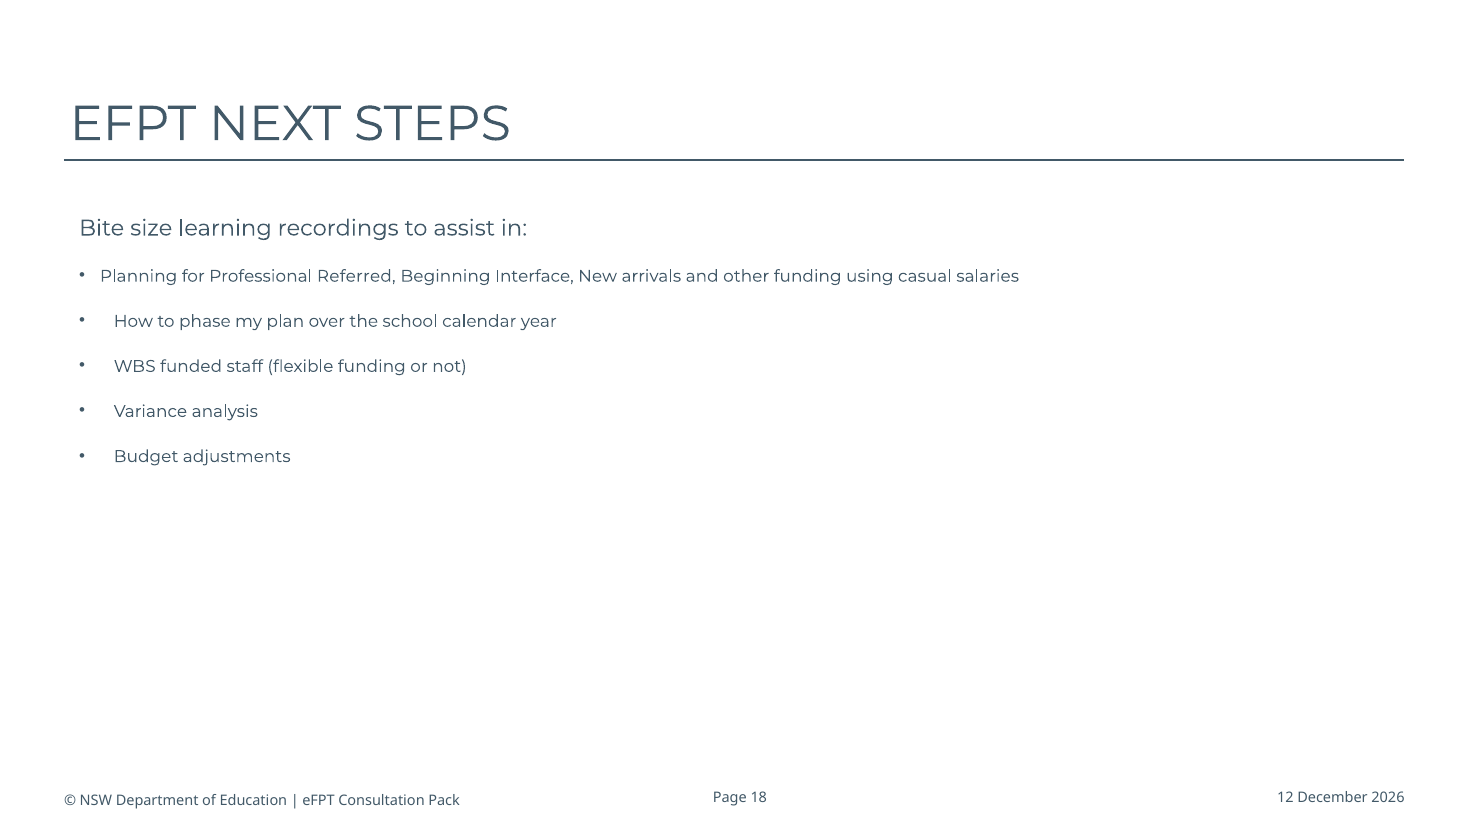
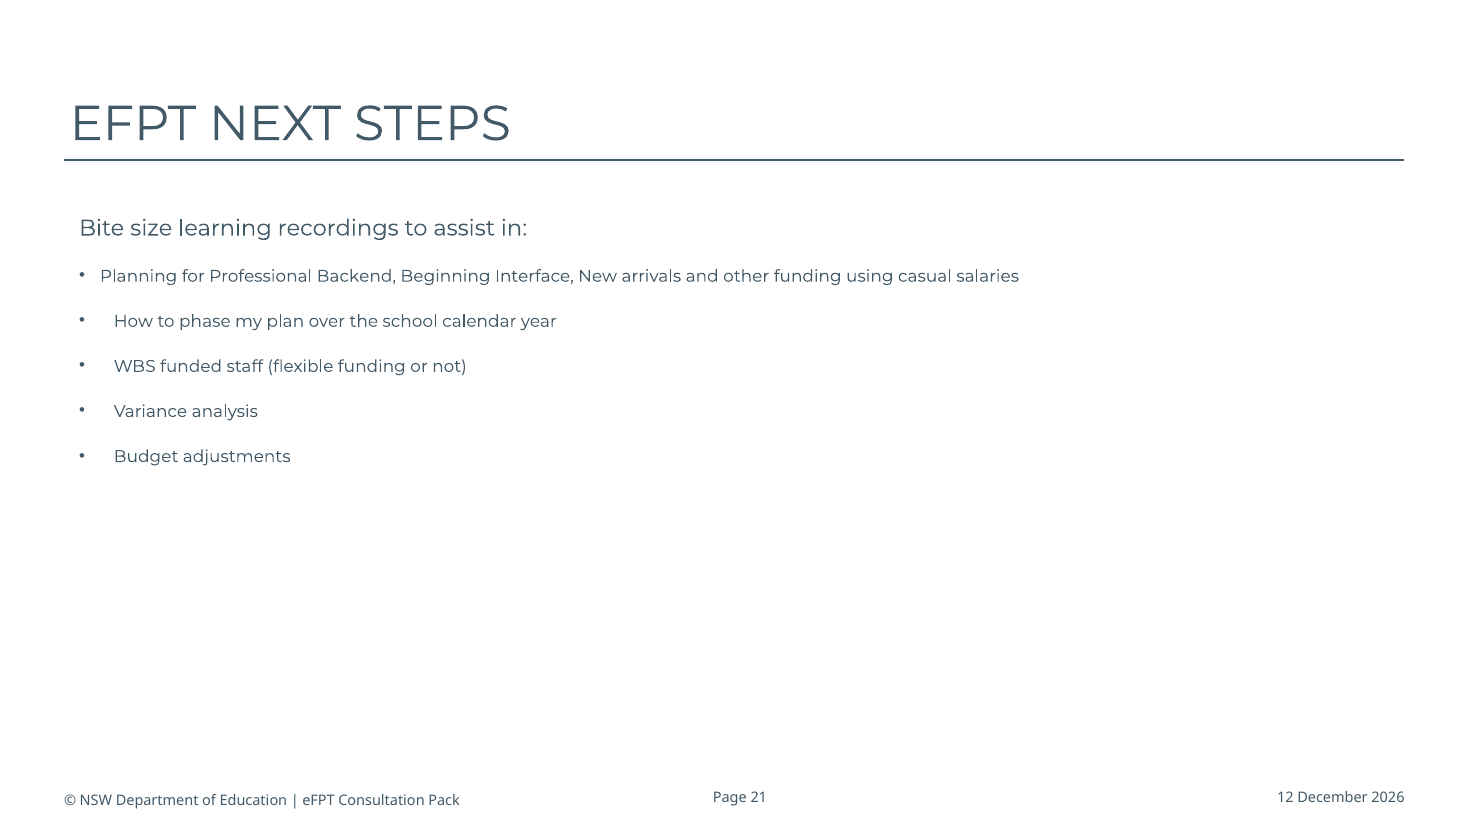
Referred: Referred -> Backend
18: 18 -> 21
